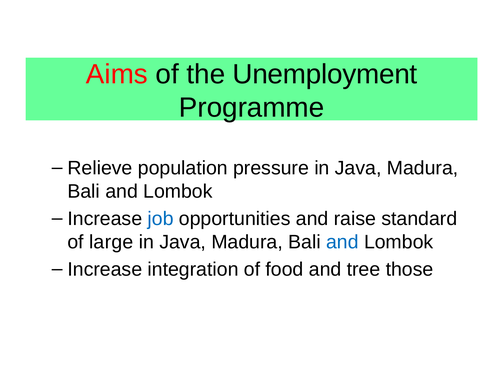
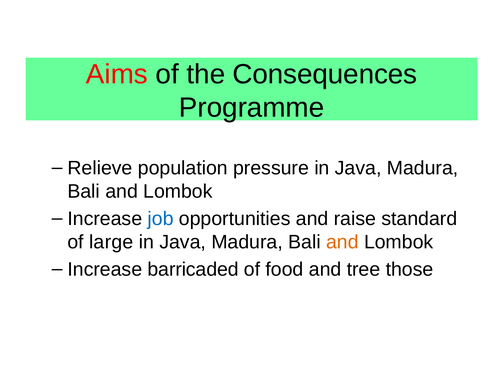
Unemployment: Unemployment -> Consequences
and at (342, 243) colour: blue -> orange
integration: integration -> barricaded
